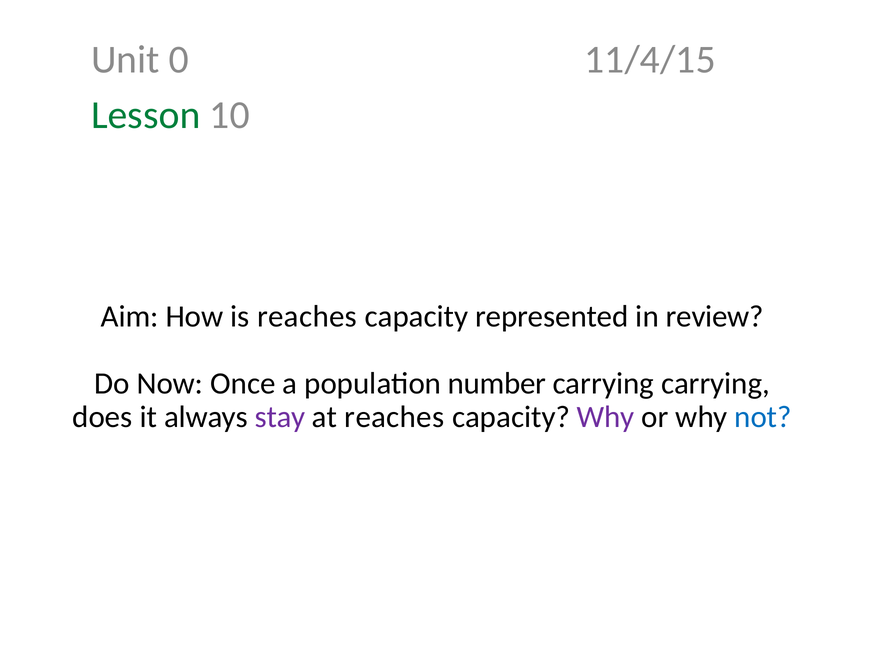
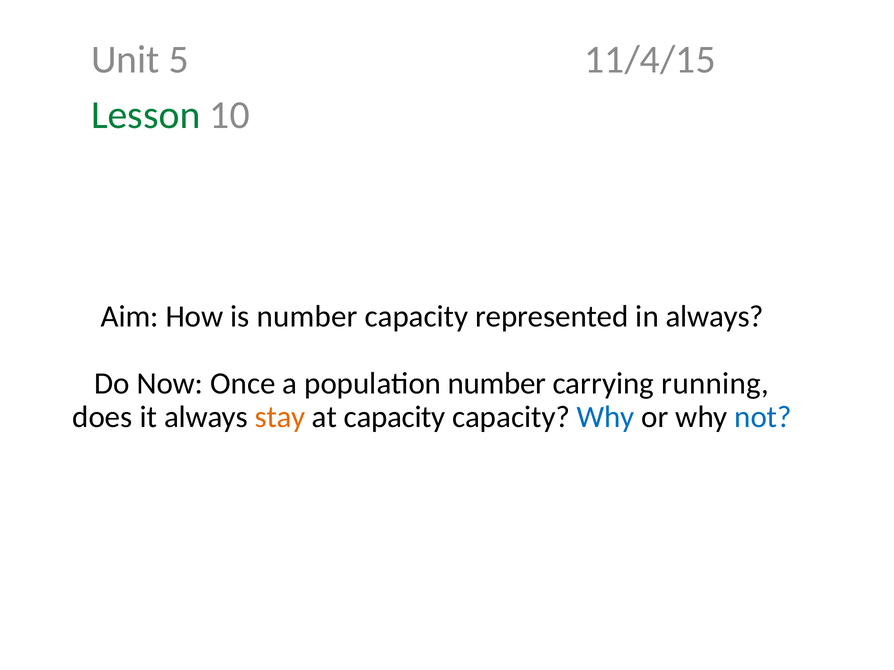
0: 0 -> 5
is reaches: reaches -> number
in review: review -> always
carrying carrying: carrying -> running
stay colour: purple -> orange
at reaches: reaches -> capacity
Why at (606, 417) colour: purple -> blue
